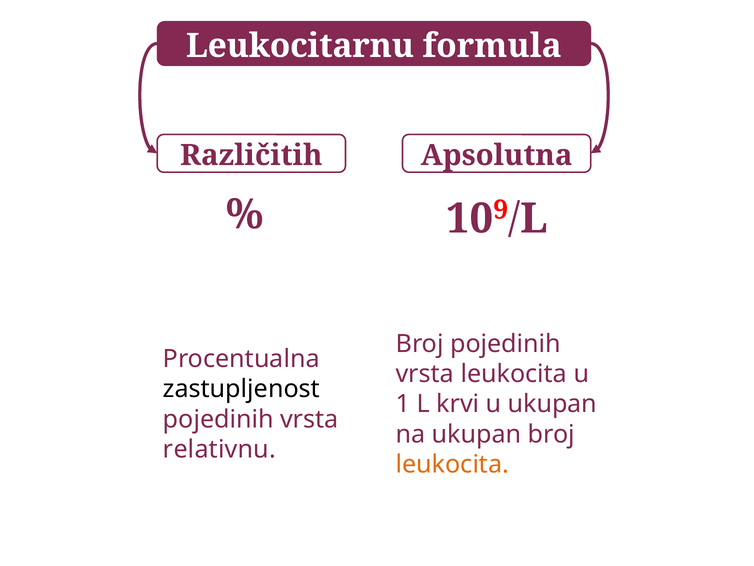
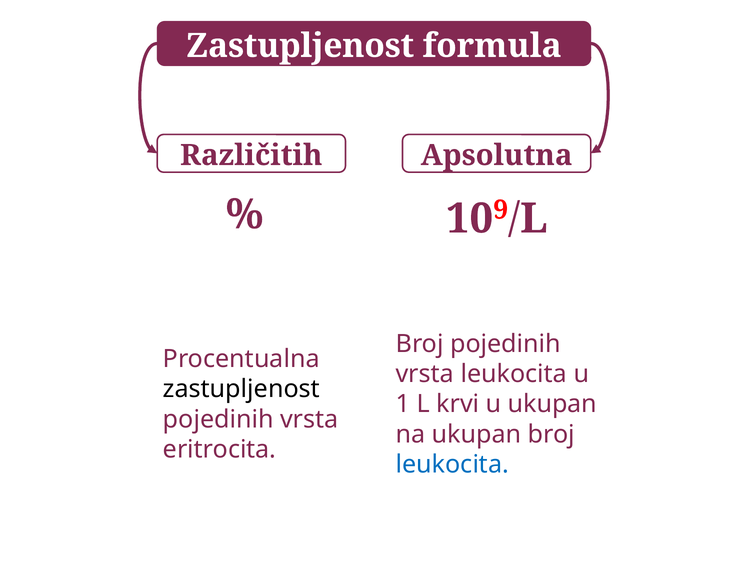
Leukocitarnu at (300, 46): Leukocitarnu -> Zastupljenost
relativnu: relativnu -> eritrocita
leukocita at (452, 464) colour: orange -> blue
